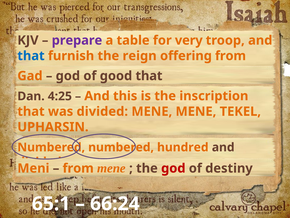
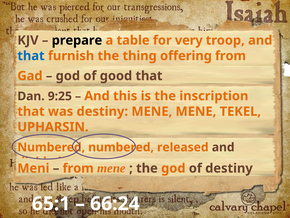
prepare colour: purple -> black
reign: reign -> thing
4:25: 4:25 -> 9:25
was divided: divided -> destiny
hundred: hundred -> released
god at (173, 168) colour: red -> orange
